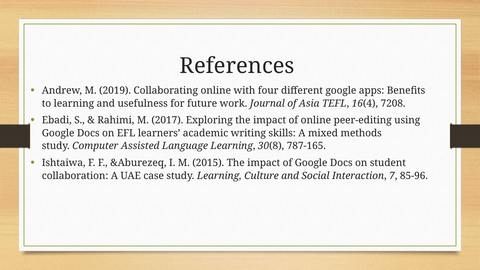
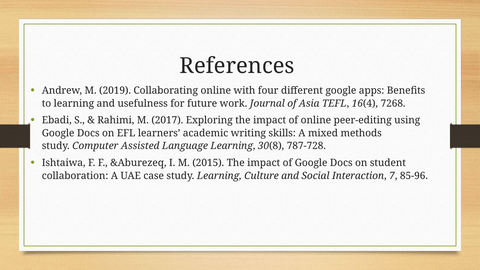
7208: 7208 -> 7268
787-165: 787-165 -> 787-728
